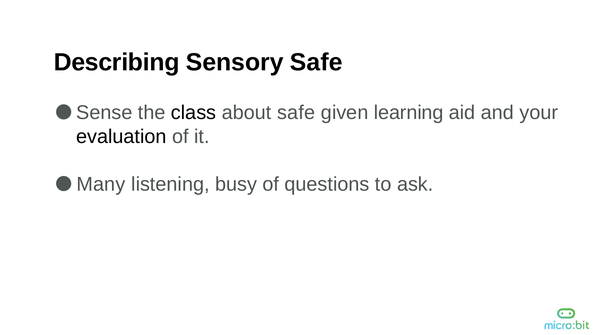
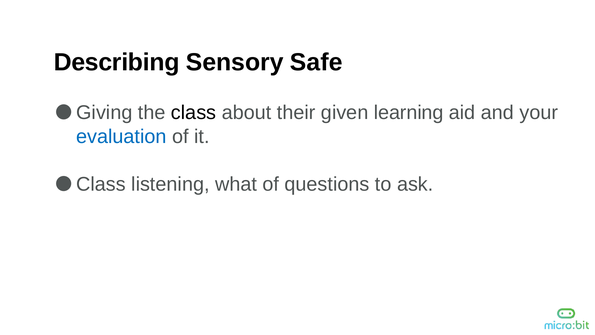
Sense: Sense -> Giving
about safe: safe -> their
evaluation colour: black -> blue
Many at (101, 184): Many -> Class
busy: busy -> what
